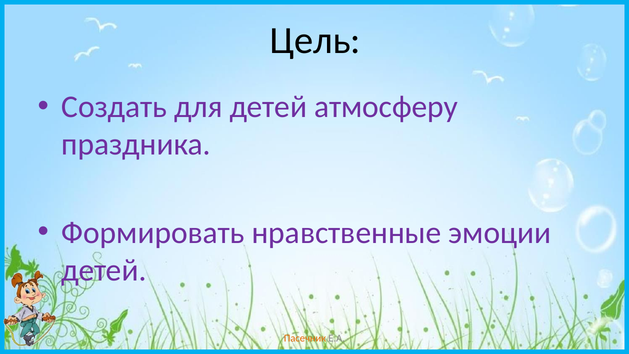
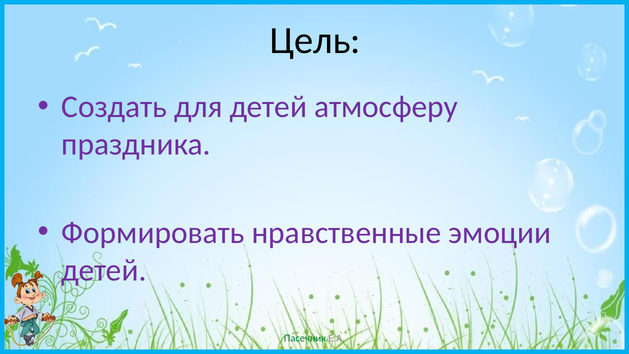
Пасечник colour: orange -> green
